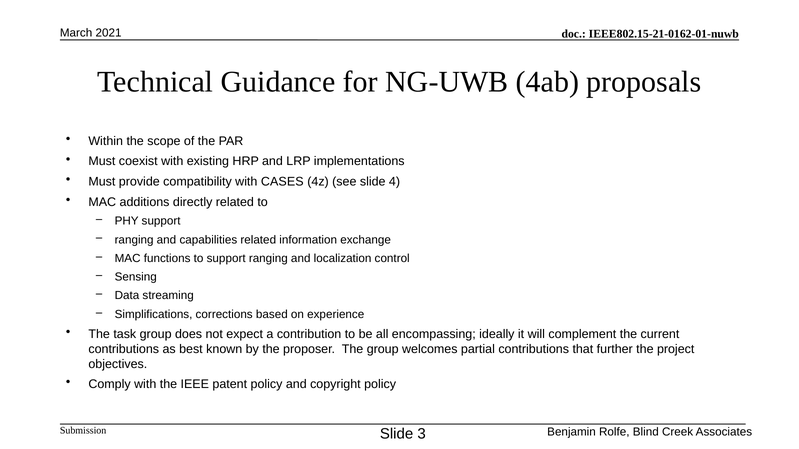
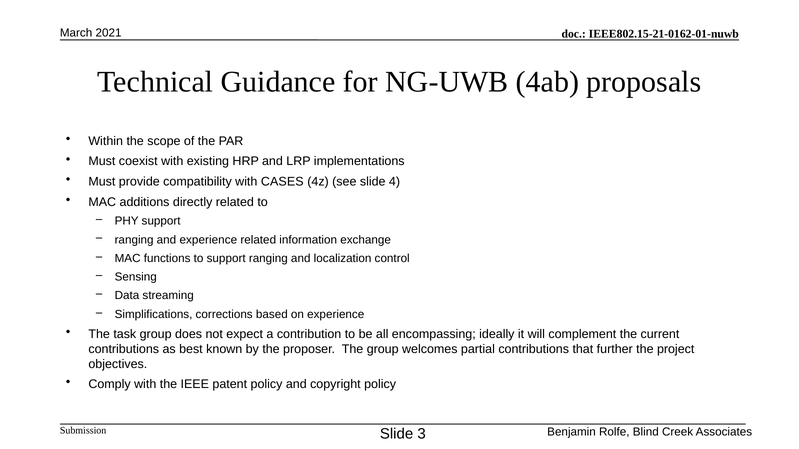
and capabilities: capabilities -> experience
